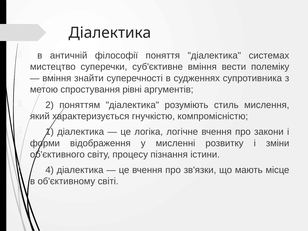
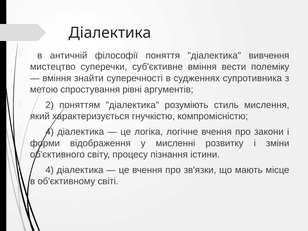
системах: системах -> вивчення
1 at (50, 132): 1 -> 4
